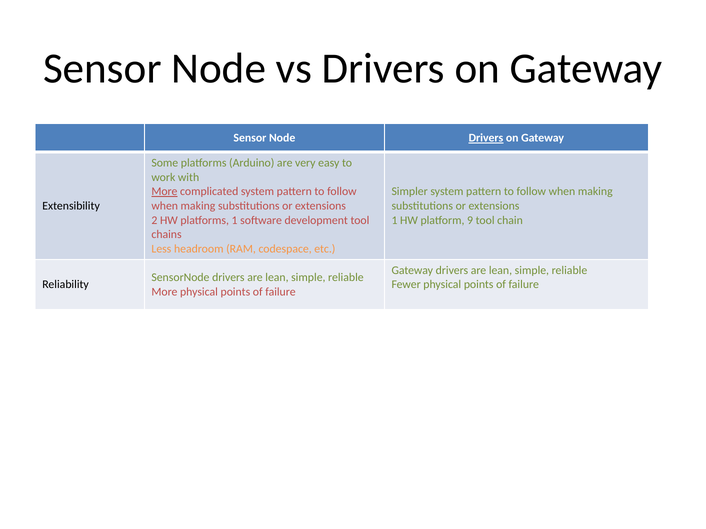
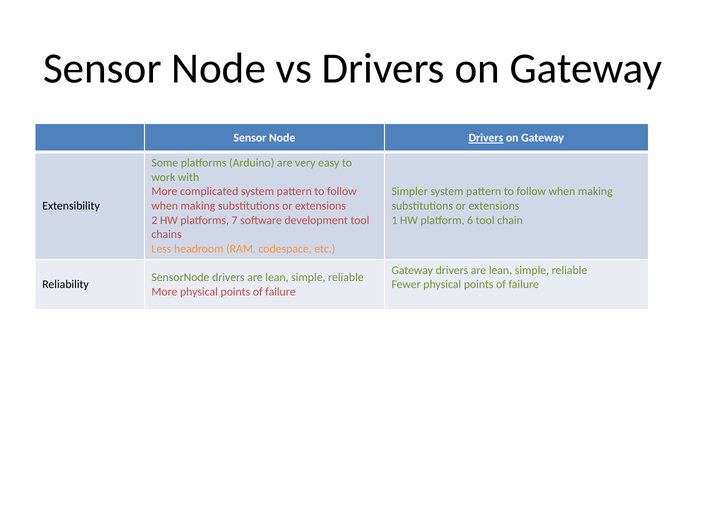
More at (164, 192) underline: present -> none
platforms 1: 1 -> 7
9: 9 -> 6
